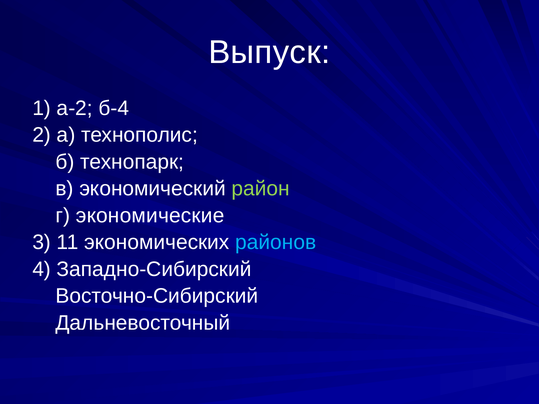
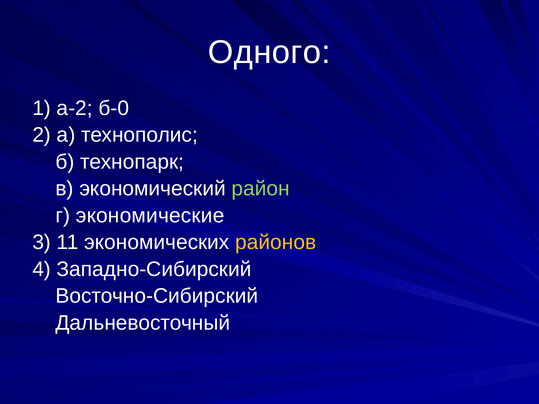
Выпуск: Выпуск -> Одного
б-4: б-4 -> б-0
районов colour: light blue -> yellow
